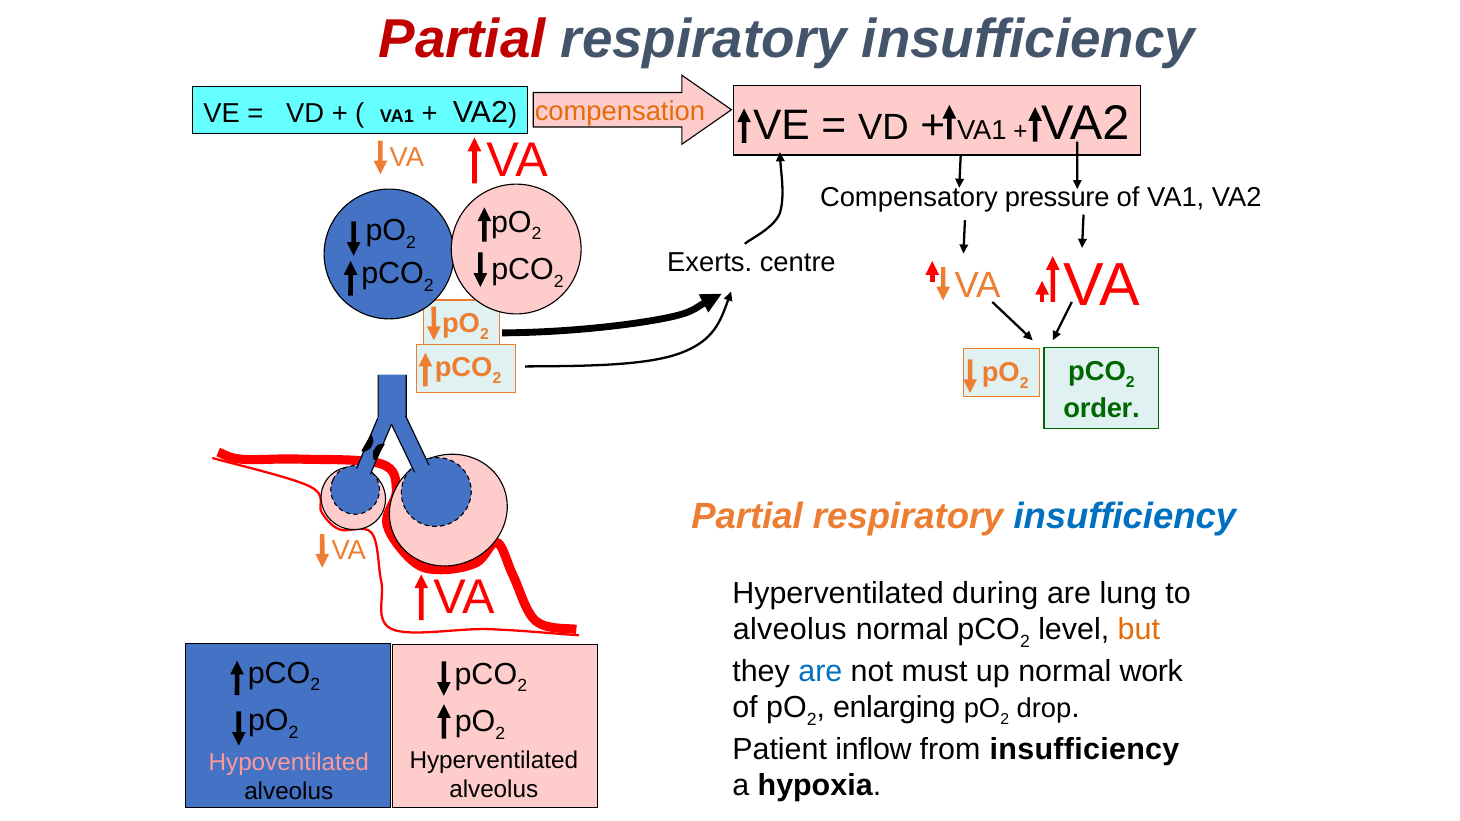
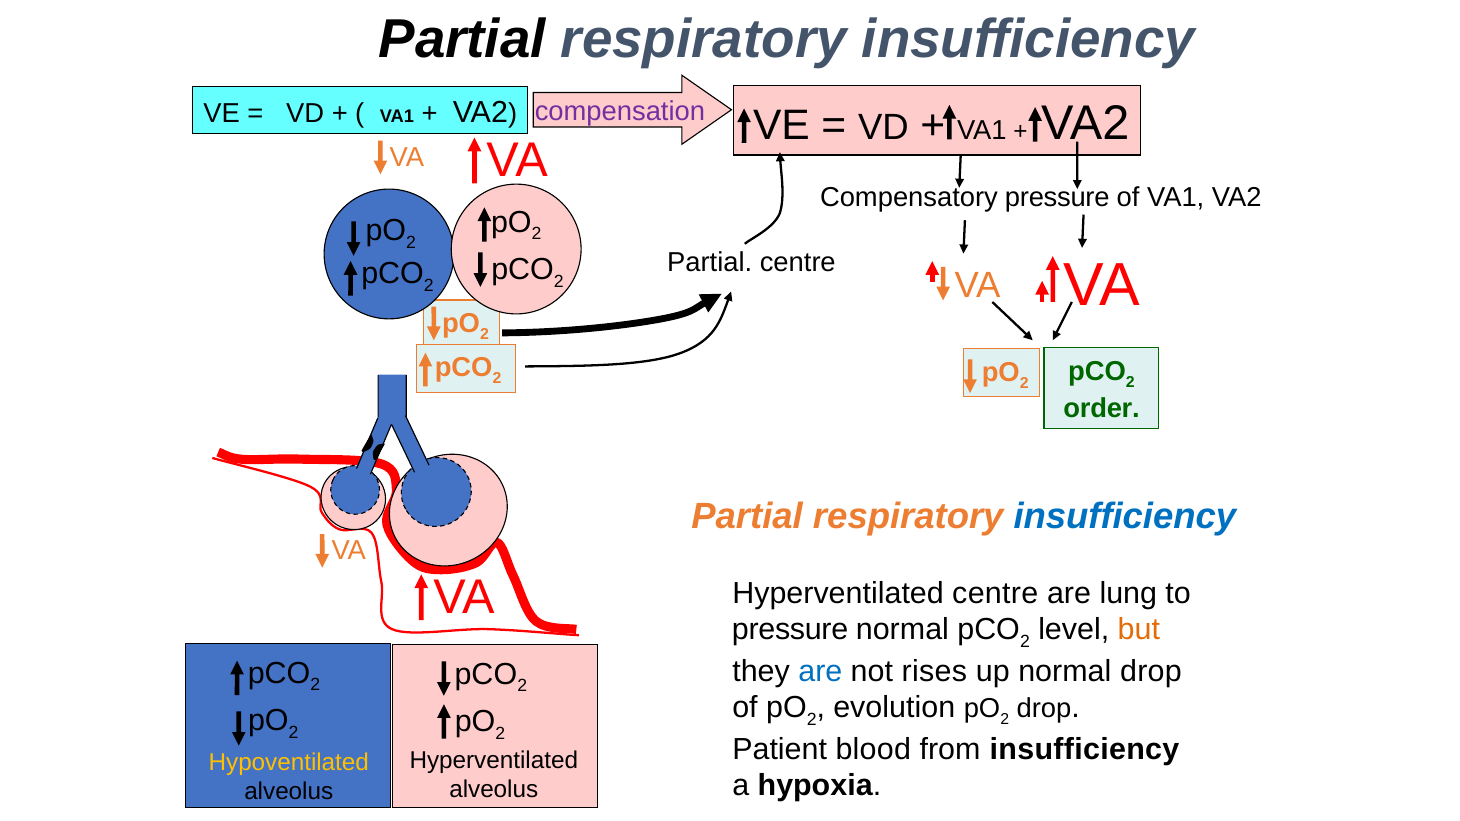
Partial at (462, 40) colour: red -> black
compensation colour: orange -> purple
Exerts at (710, 262): Exerts -> Partial
Hyperventilated during: during -> centre
alveolus at (790, 630): alveolus -> pressure
must: must -> rises
normal work: work -> drop
enlarging: enlarging -> evolution
inflow: inflow -> blood
Hypoventilated colour: pink -> yellow
